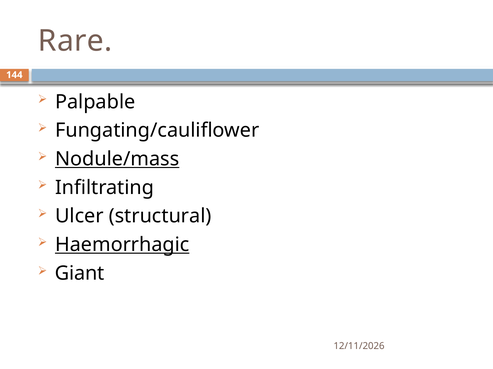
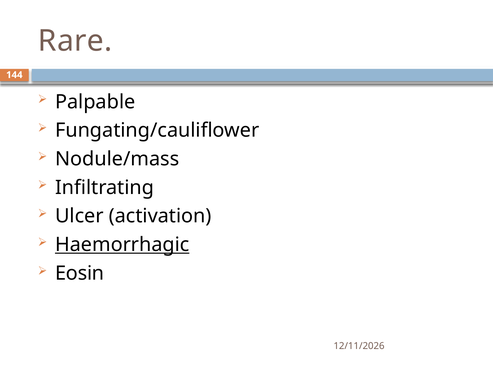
Nodule/mass underline: present -> none
structural: structural -> activation
Giant: Giant -> Eosin
